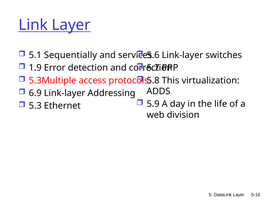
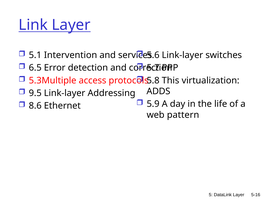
Sequentially: Sequentially -> Intervention
1.9: 1.9 -> 6.5
6.9: 6.9 -> 9.5
5.3: 5.3 -> 8.6
division: division -> pattern
